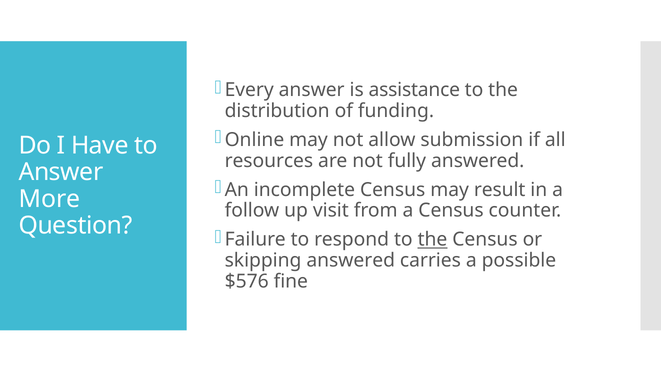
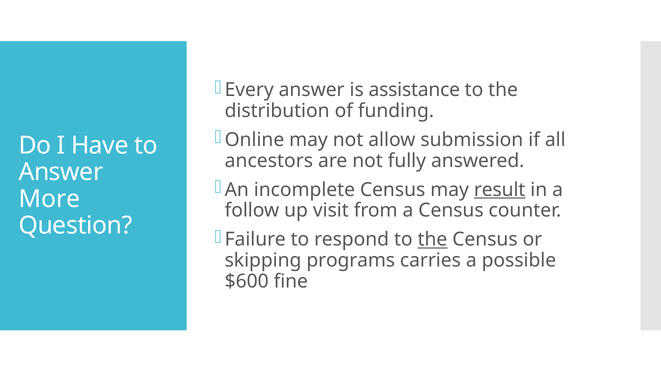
resources: resources -> ancestors
result underline: none -> present
skipping answered: answered -> programs
$576: $576 -> $600
